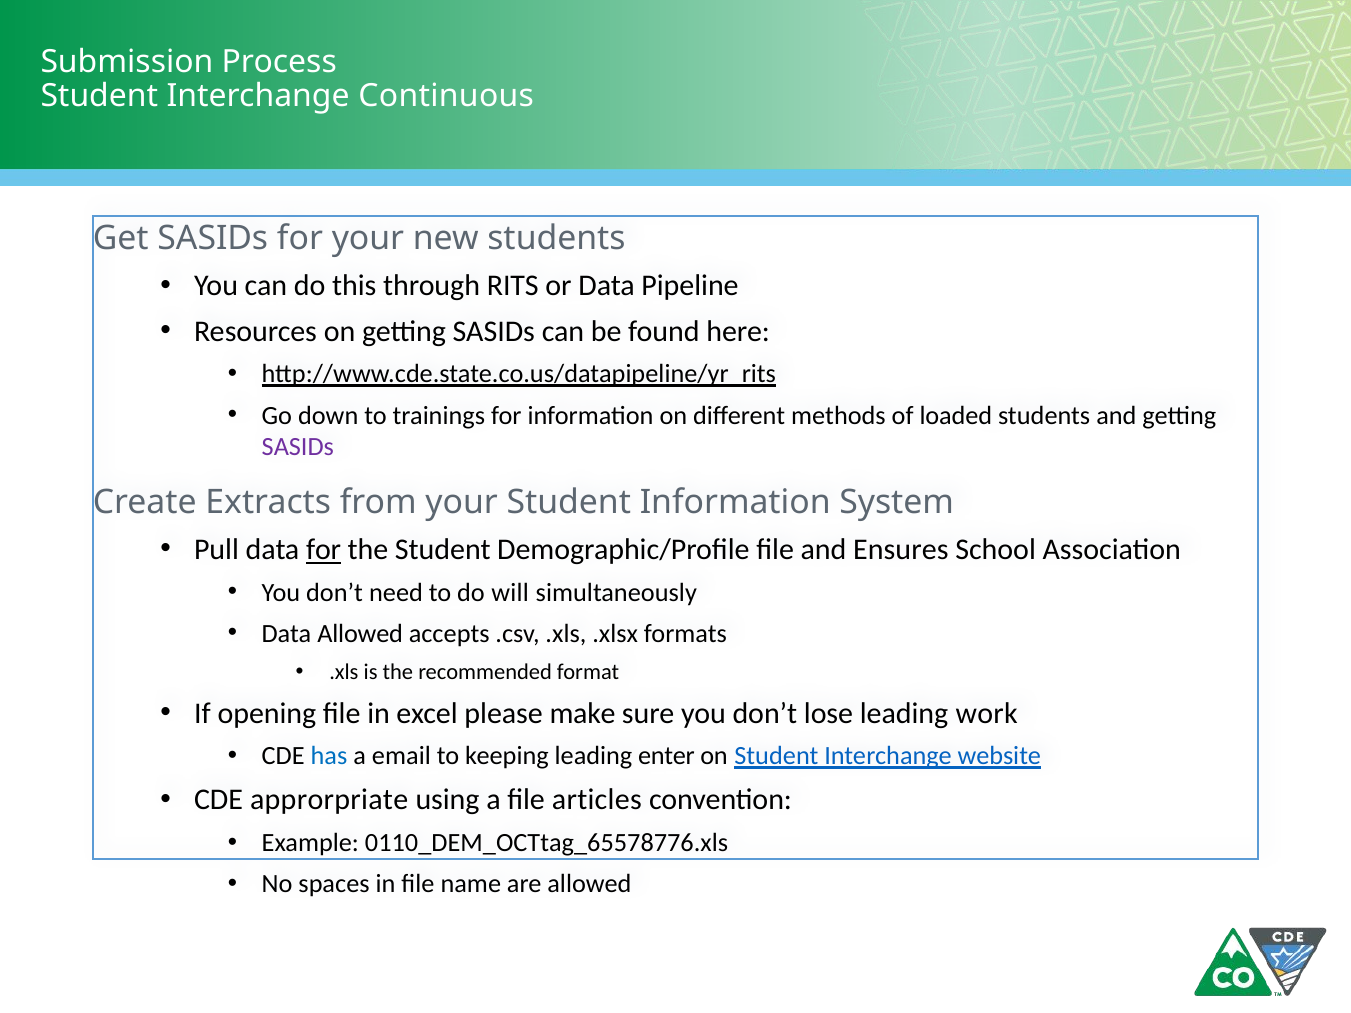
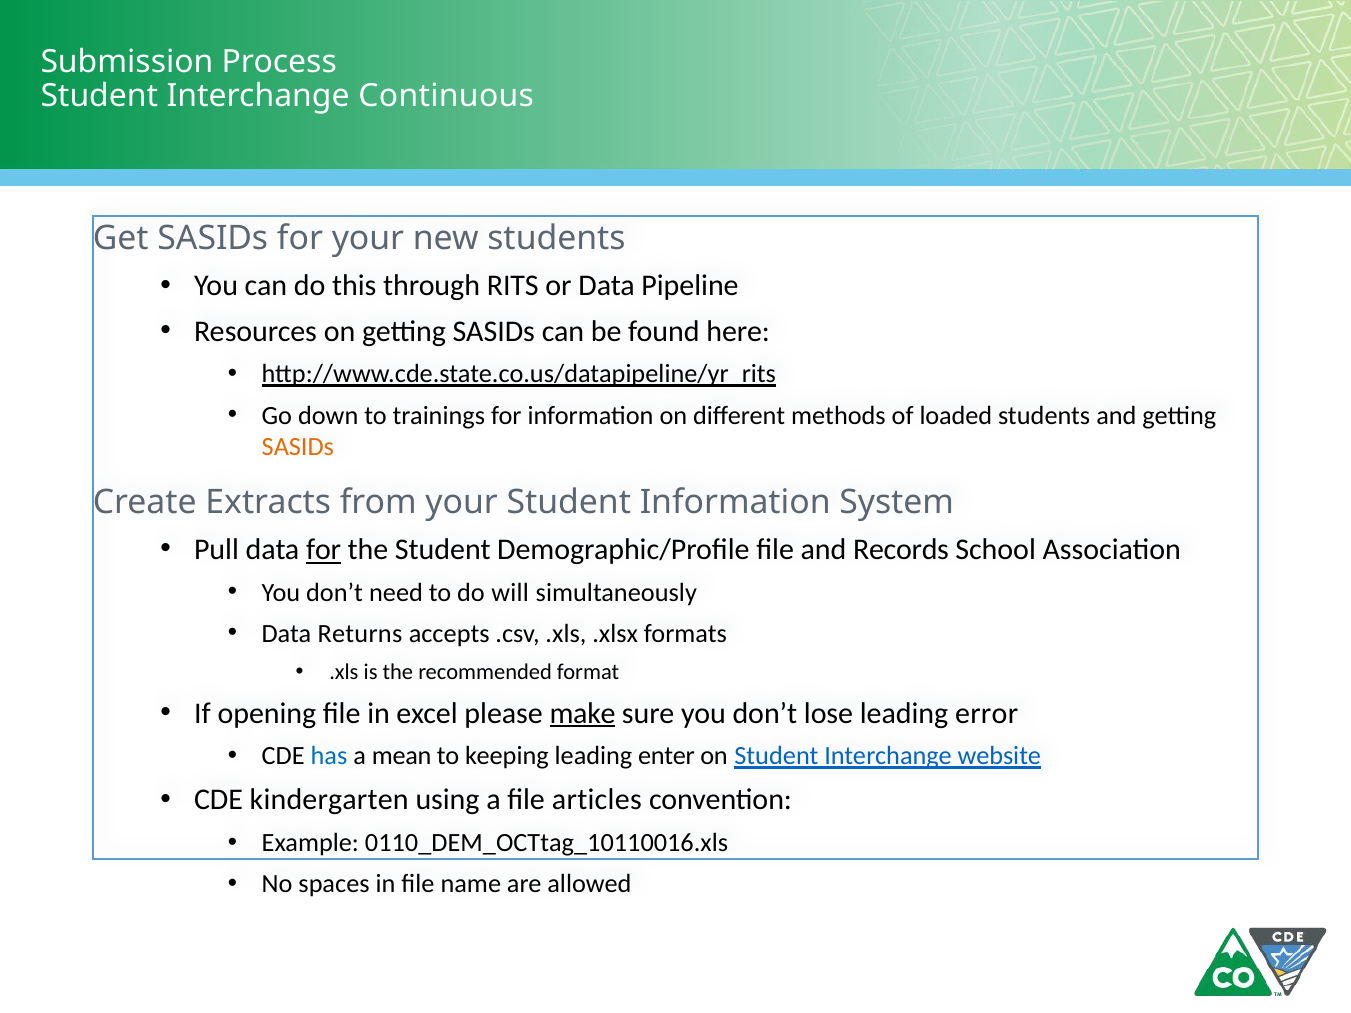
SASIDs at (298, 447) colour: purple -> orange
Ensures: Ensures -> Records
Data Allowed: Allowed -> Returns
make underline: none -> present
work: work -> error
email: email -> mean
approrpriate: approrpriate -> kindergarten
0110_DEM_OCTtag_65578776.xls: 0110_DEM_OCTtag_65578776.xls -> 0110_DEM_OCTtag_10110016.xls
